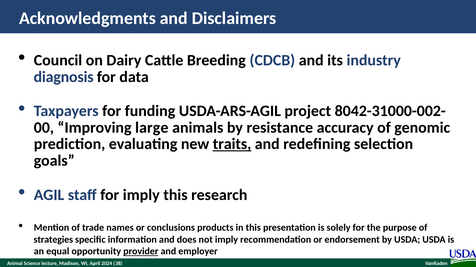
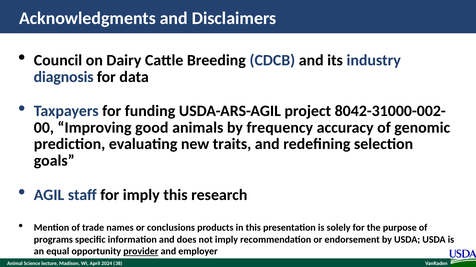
large: large -> good
resistance: resistance -> frequency
traits underline: present -> none
strategies: strategies -> programs
